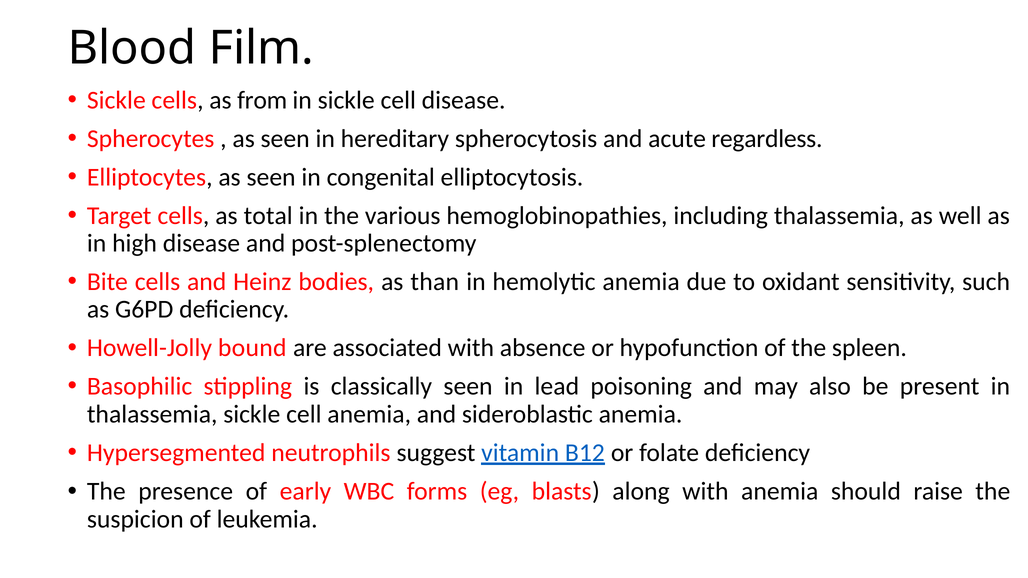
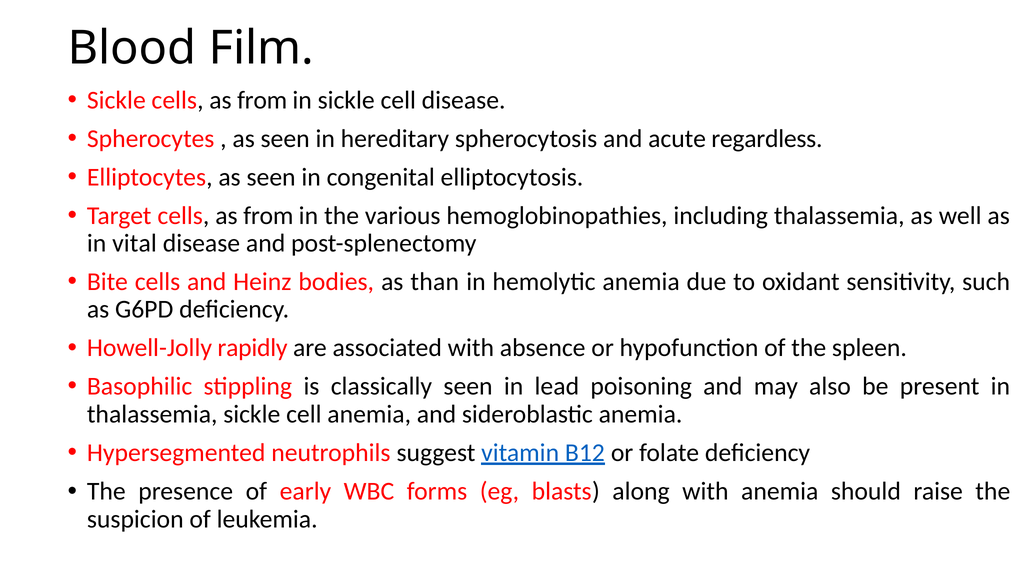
Target cells as total: total -> from
high: high -> vital
bound: bound -> rapidly
